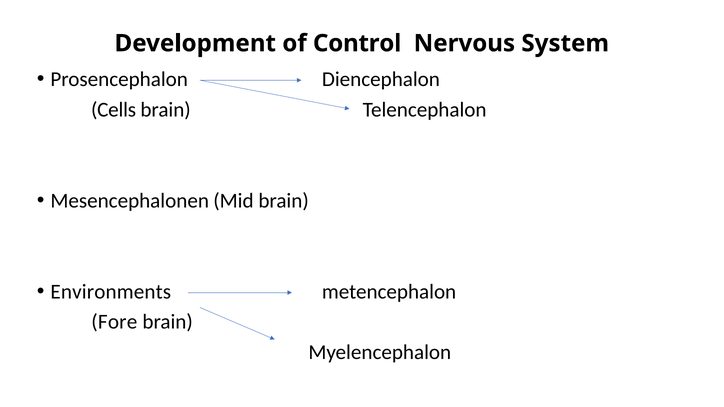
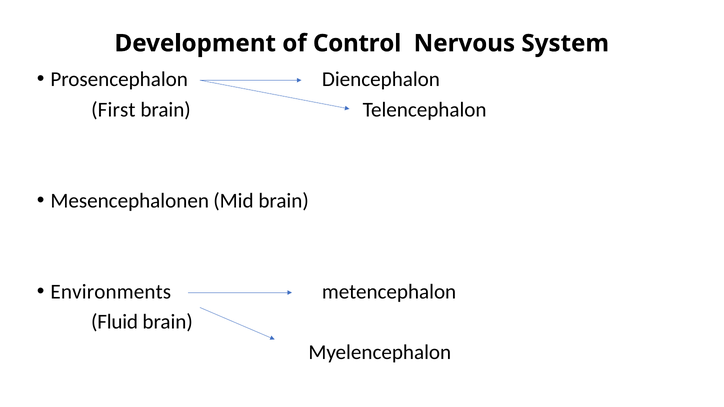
Cells: Cells -> First
Fore: Fore -> Fluid
